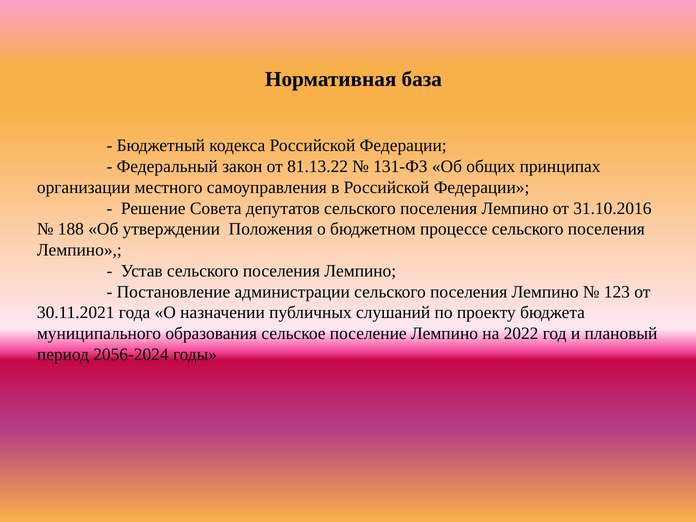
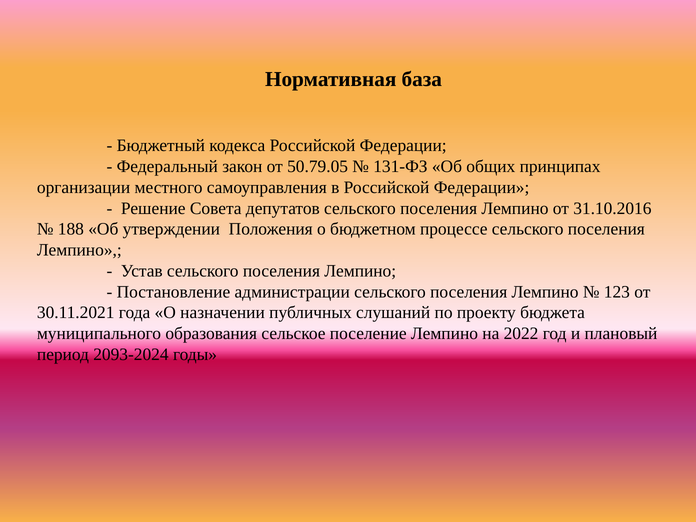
81.13.22: 81.13.22 -> 50.79.05
2056-2024: 2056-2024 -> 2093-2024
